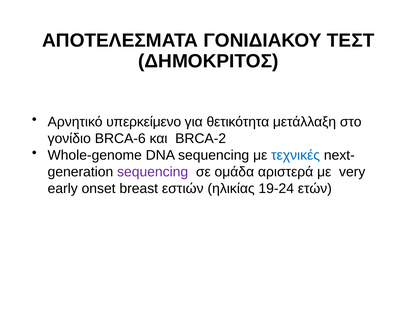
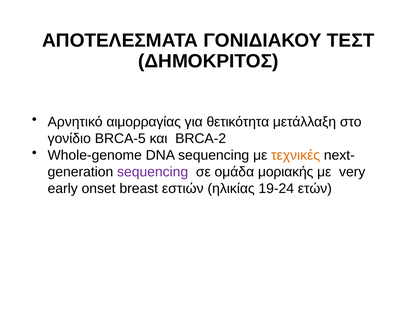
υπερκείμενο: υπερκείμενο -> αιμορραγίας
BRCA-6: BRCA-6 -> BRCA-5
τεχνικές colour: blue -> orange
αριστερά: αριστερά -> μοριακής
